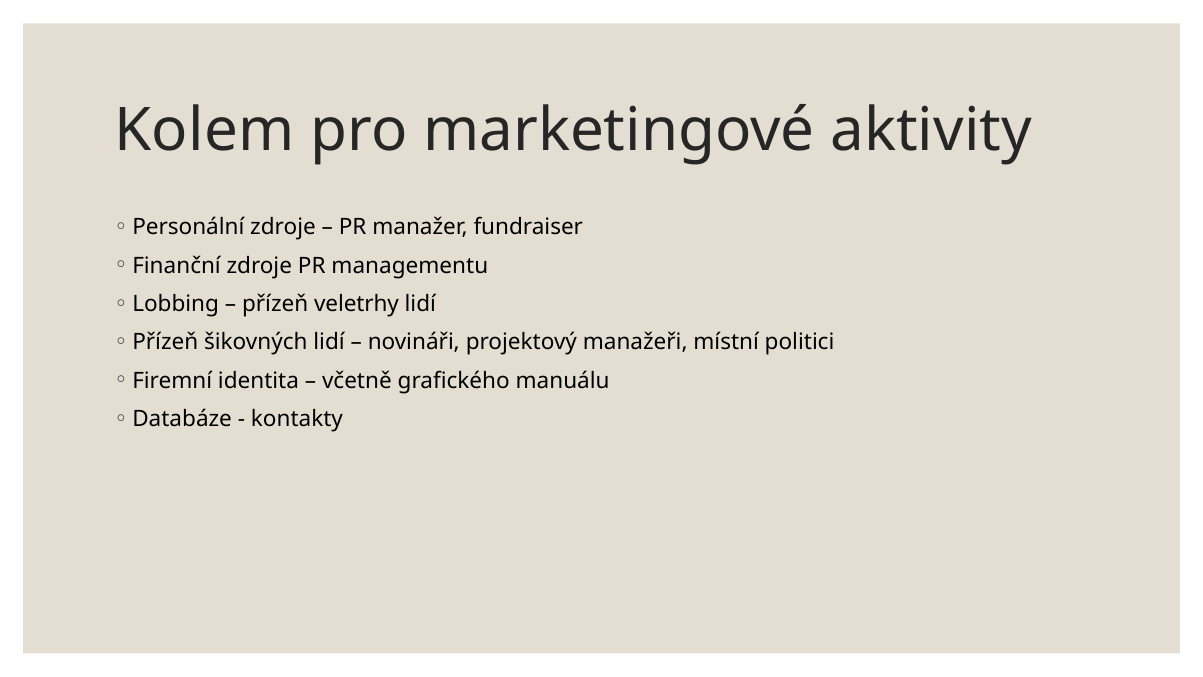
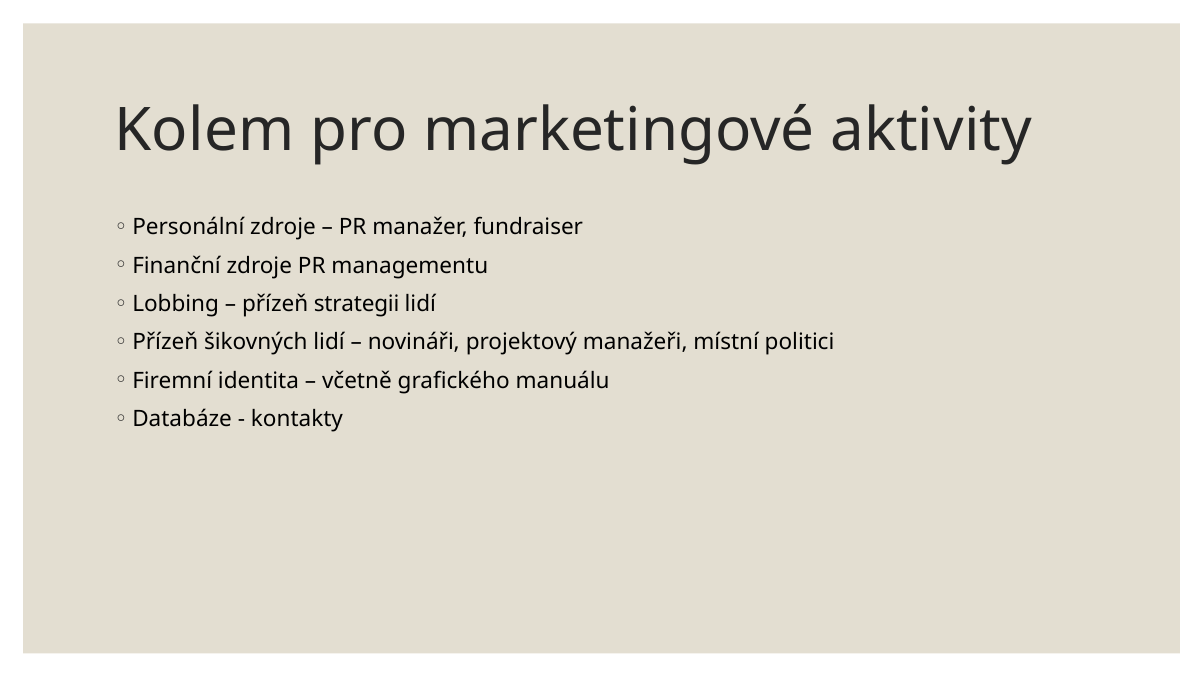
veletrhy: veletrhy -> strategii
